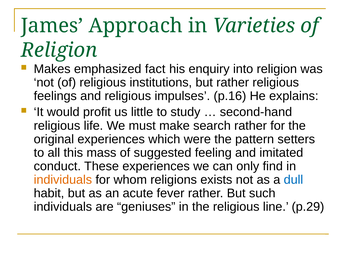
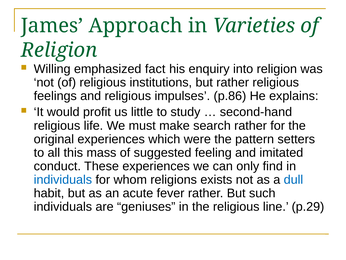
Makes: Makes -> Willing
p.16: p.16 -> p.86
individuals at (63, 179) colour: orange -> blue
